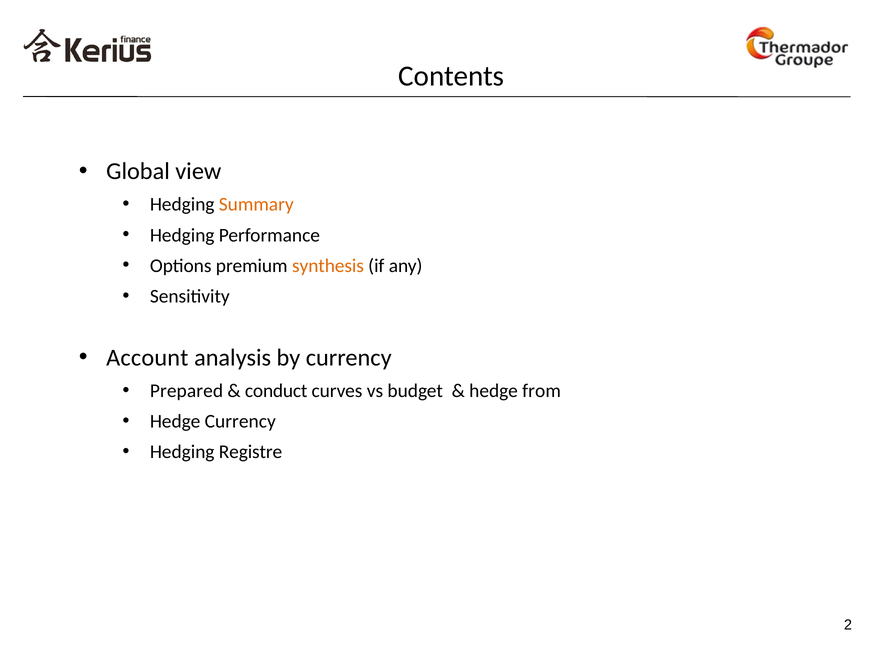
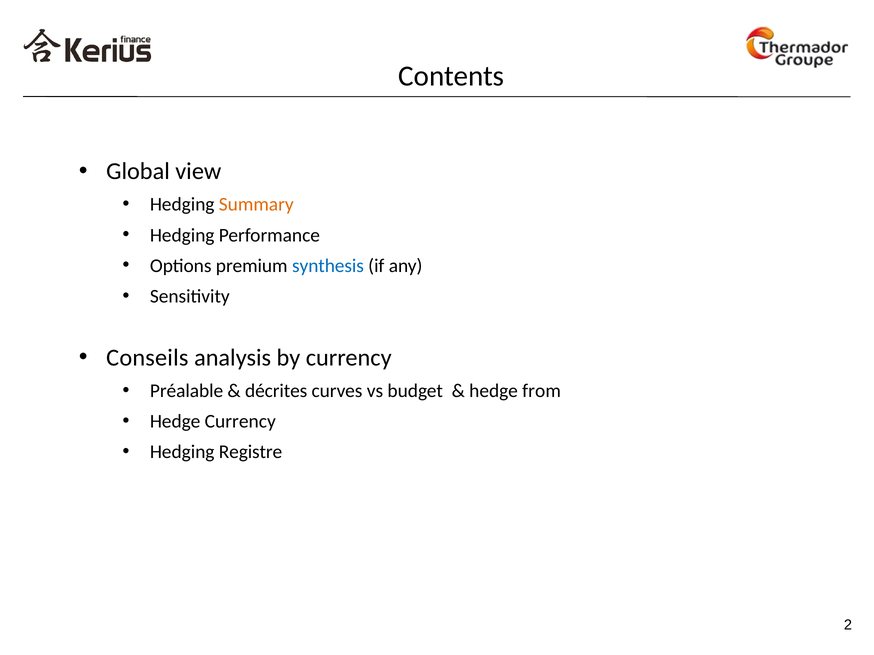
synthesis colour: orange -> blue
Account: Account -> Conseils
Prepared: Prepared -> Préalable
conduct: conduct -> décrites
